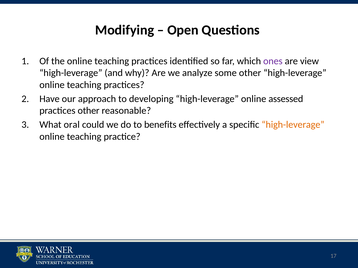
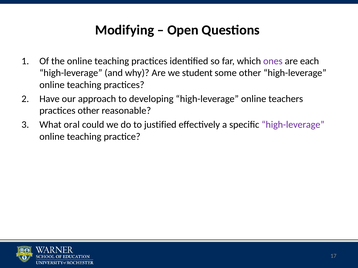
view: view -> each
analyze: analyze -> student
assessed: assessed -> teachers
benefits: benefits -> justified
high-leverage at (293, 125) colour: orange -> purple
